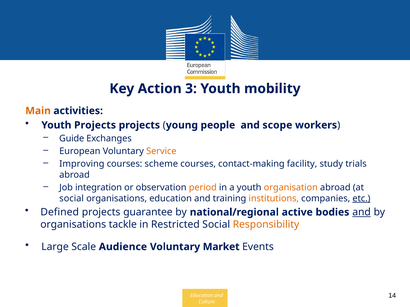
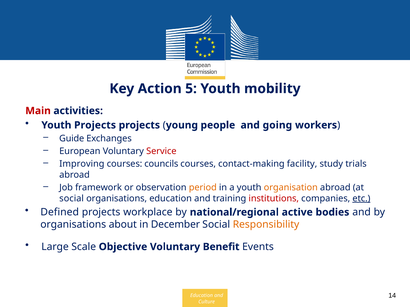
3: 3 -> 5
Main colour: orange -> red
scope: scope -> going
Service colour: orange -> red
scheme: scheme -> councils
integration: integration -> framework
institutions colour: orange -> red
guarantee: guarantee -> workplace
and at (362, 213) underline: present -> none
tackle: tackle -> about
Restricted: Restricted -> December
Audience: Audience -> Objective
Market: Market -> Benefit
